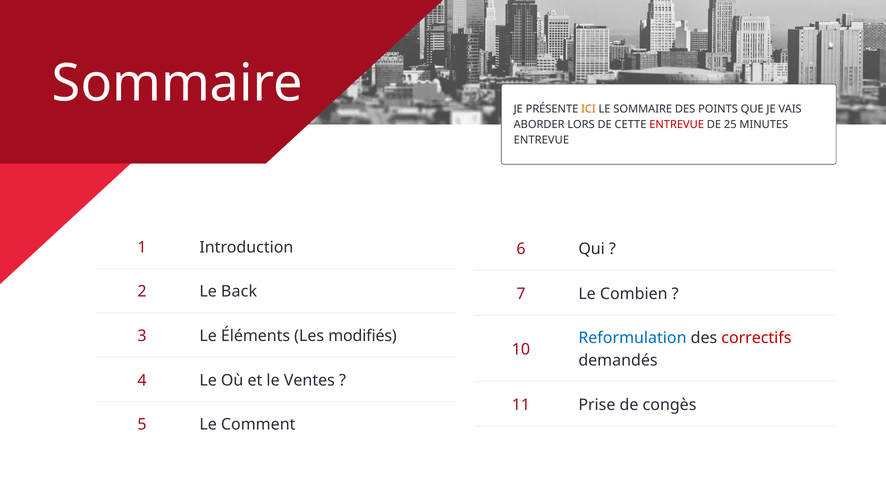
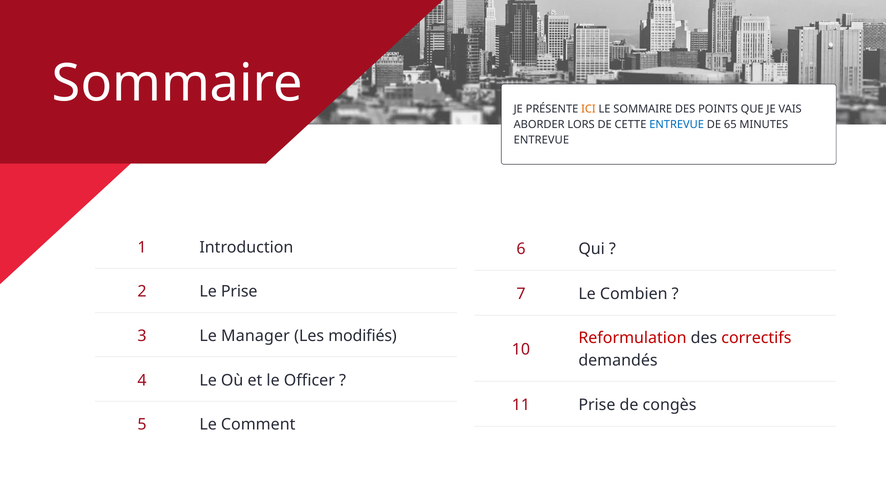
ENTREVUE at (677, 124) colour: red -> blue
25: 25 -> 65
Le Back: Back -> Prise
Éléments: Éléments -> Manager
Reformulation colour: blue -> red
Ventes: Ventes -> Officer
